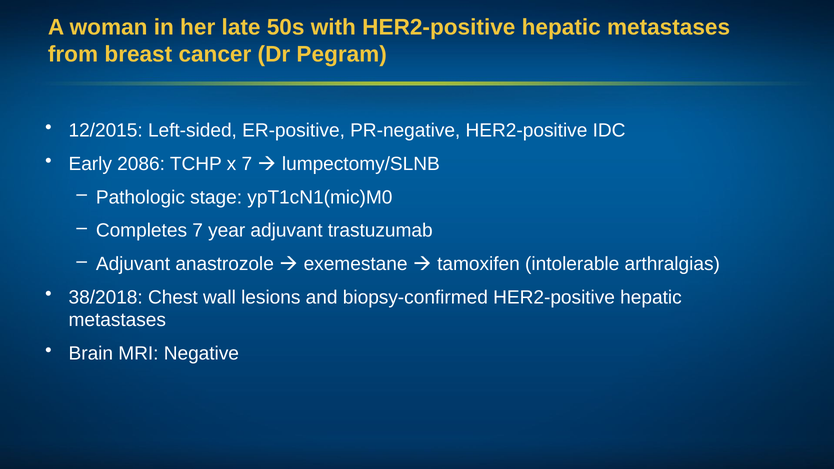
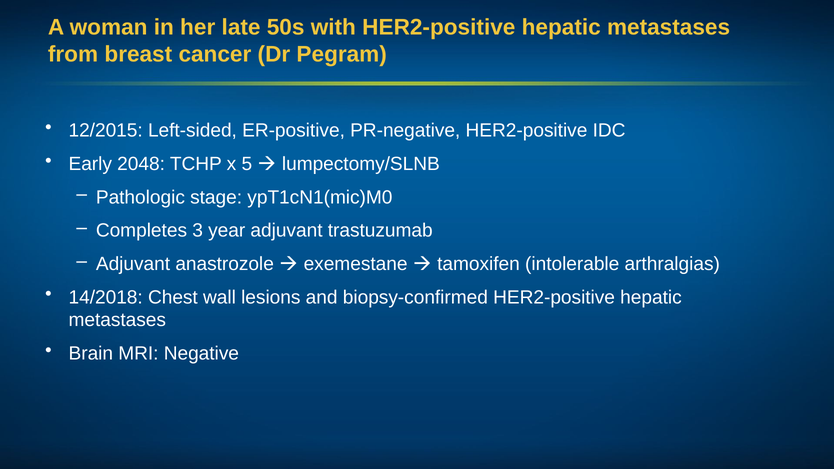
2086: 2086 -> 2048
x 7: 7 -> 5
Completes 7: 7 -> 3
38/2018: 38/2018 -> 14/2018
